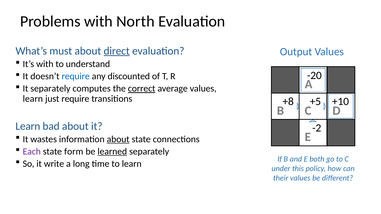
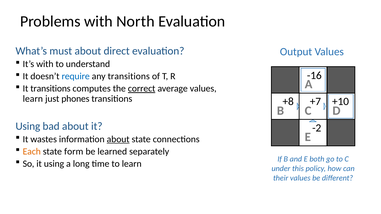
direct underline: present -> none
-20: -20 -> -16
any discounted: discounted -> transitions
It separately: separately -> transitions
just require: require -> phones
+5: +5 -> +7
Learn at (28, 126): Learn -> Using
Each colour: purple -> orange
learned underline: present -> none
it write: write -> using
